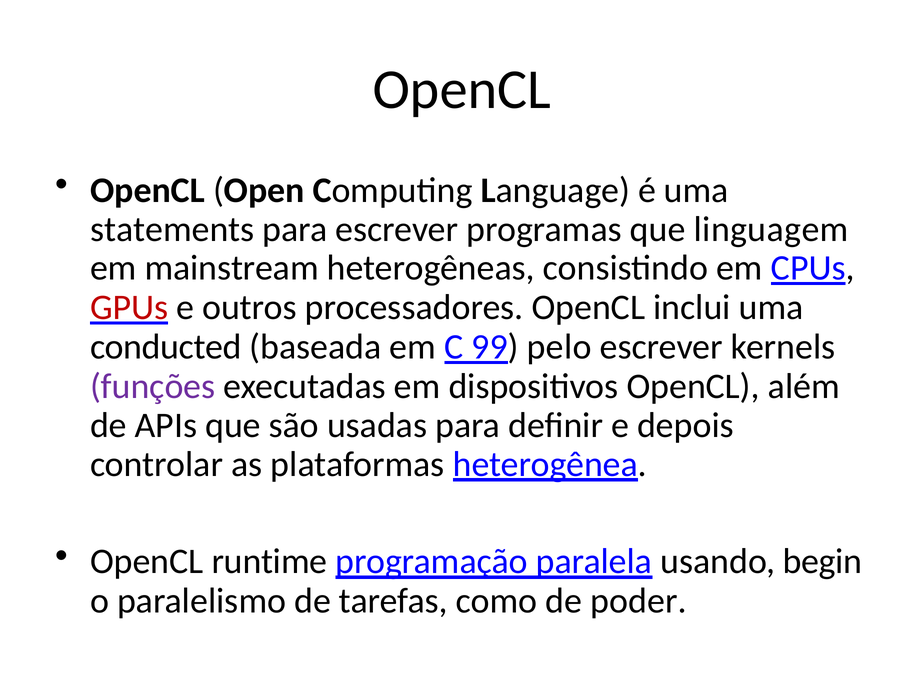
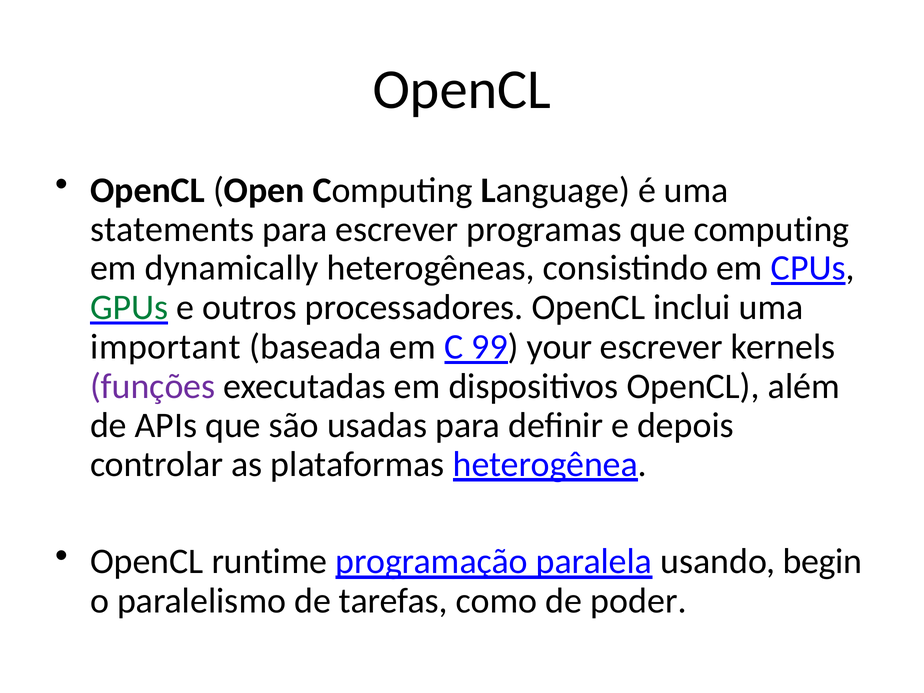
que linguagem: linguagem -> computing
mainstream: mainstream -> dynamically
GPUs colour: red -> green
conducted: conducted -> important
pelo: pelo -> your
